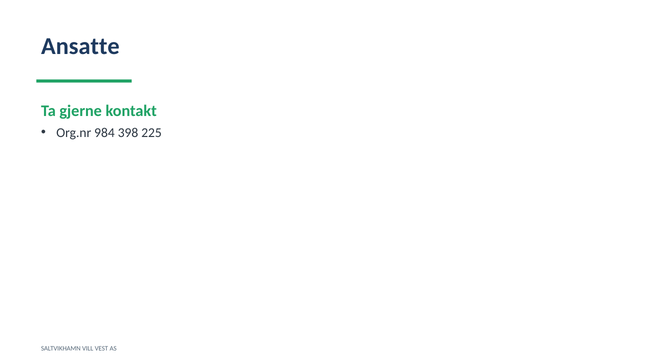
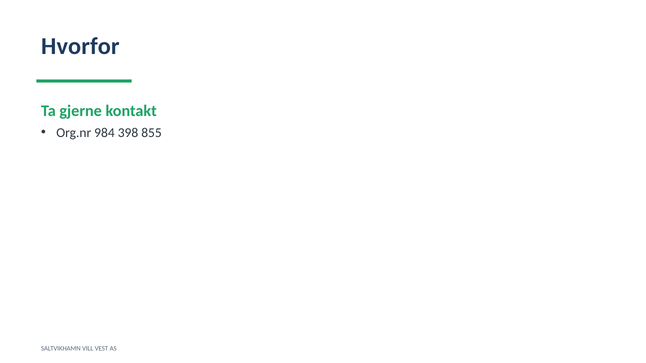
Ansatte: Ansatte -> Hvorfor
225: 225 -> 855
